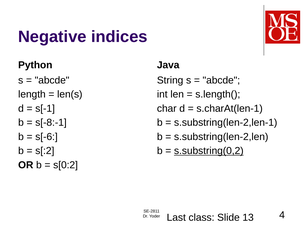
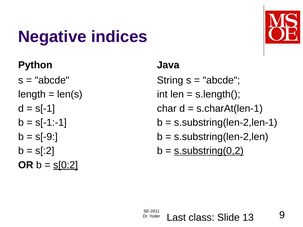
s[-8:-1: s[-8:-1 -> s[-1:-1
s[-6: s[-6 -> s[-9
s[0:2 underline: none -> present
4: 4 -> 9
